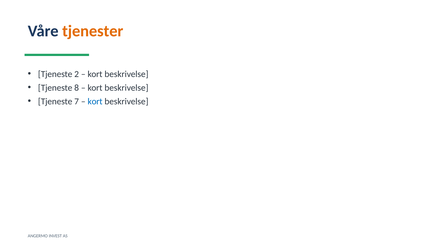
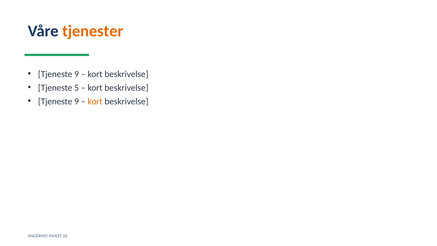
2 at (77, 74): 2 -> 9
8: 8 -> 5
7 at (77, 101): 7 -> 9
kort at (95, 101) colour: blue -> orange
